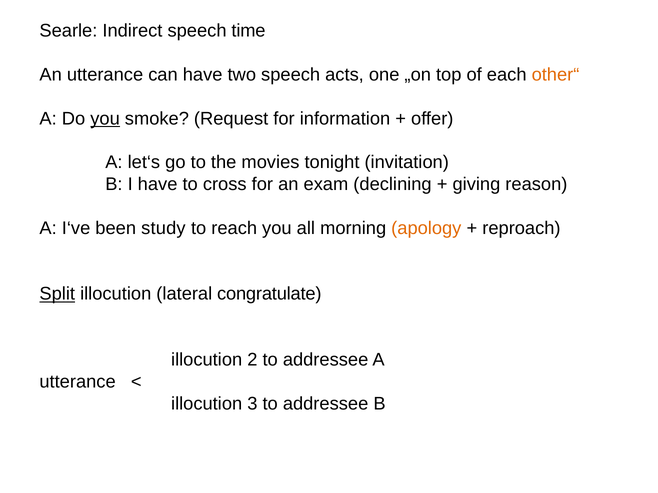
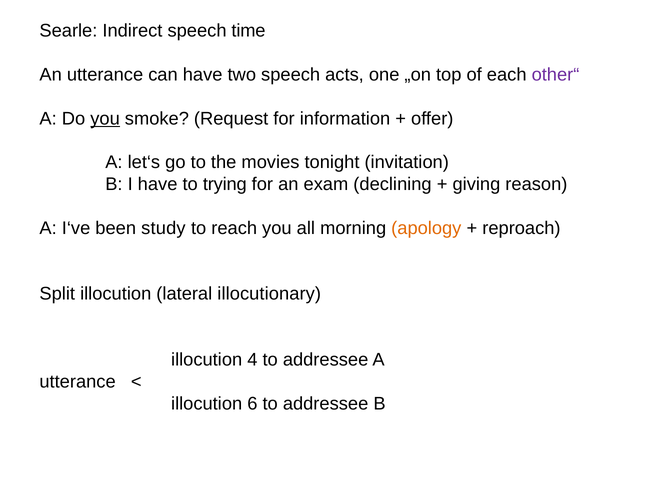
other“ colour: orange -> purple
cross: cross -> trying
Split underline: present -> none
congratulate: congratulate -> illocutionary
2: 2 -> 4
3: 3 -> 6
